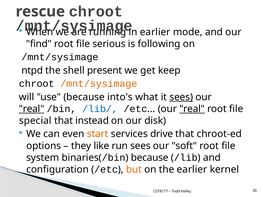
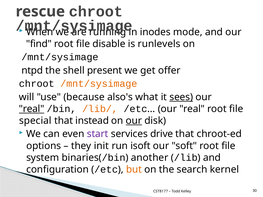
in earlier: earlier -> inodes
serious: serious -> disable
following: following -> runlevels
keep: keep -> offer
into's: into's -> also's
/lib/ colour: blue -> orange
real at (192, 109) underline: present -> none
our at (134, 121) underline: none -> present
start colour: orange -> purple
like: like -> init
run sees: sees -> isoft
because at (150, 158): because -> another
the earlier: earlier -> search
